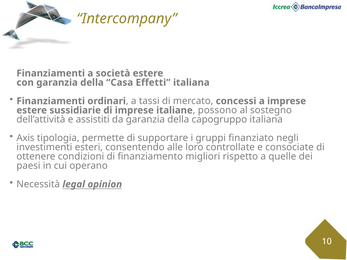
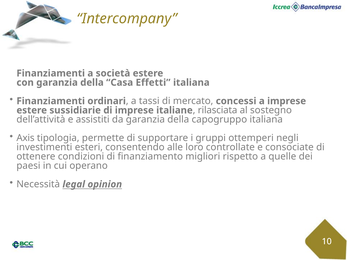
possono: possono -> rilasciata
finanziato: finanziato -> ottemperi
